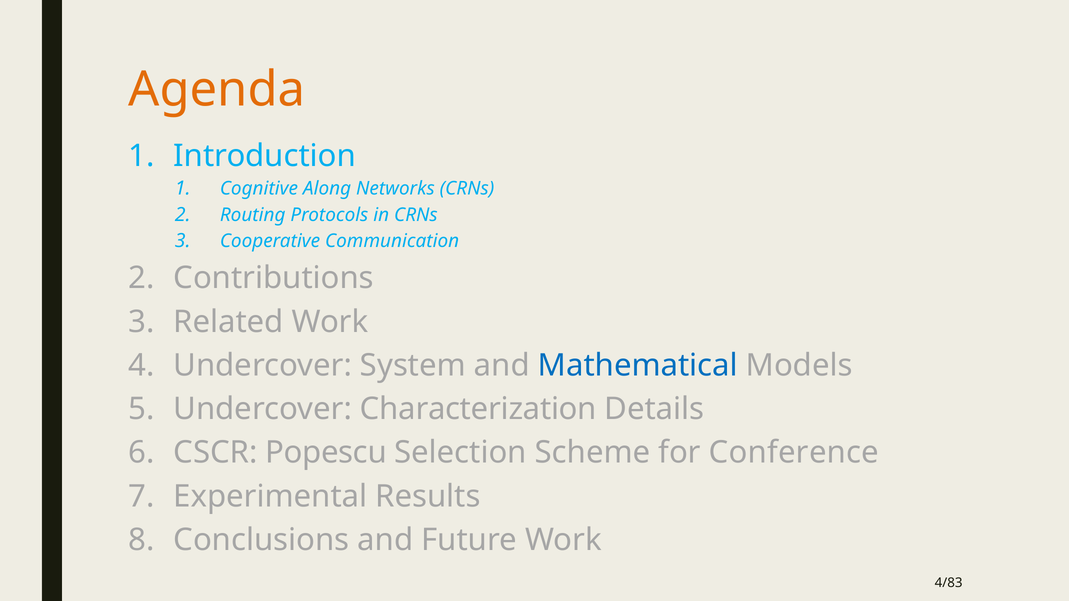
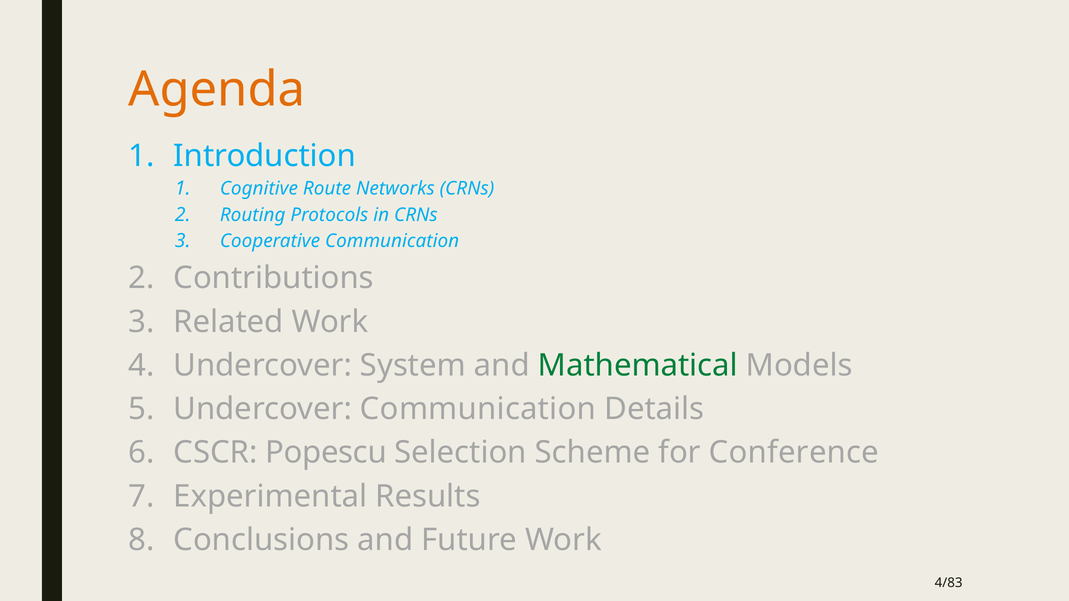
Along: Along -> Route
Mathematical colour: blue -> green
Undercover Characterization: Characterization -> Communication
